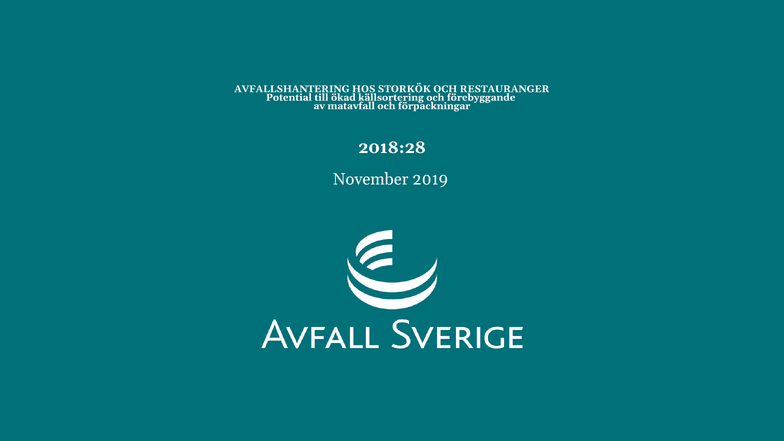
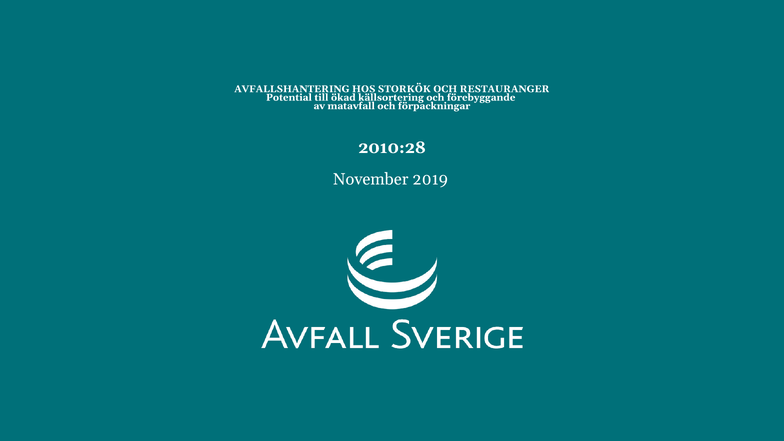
2018:28: 2018:28 -> 2010:28
